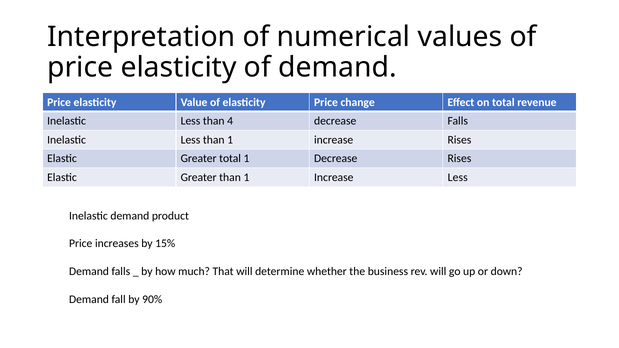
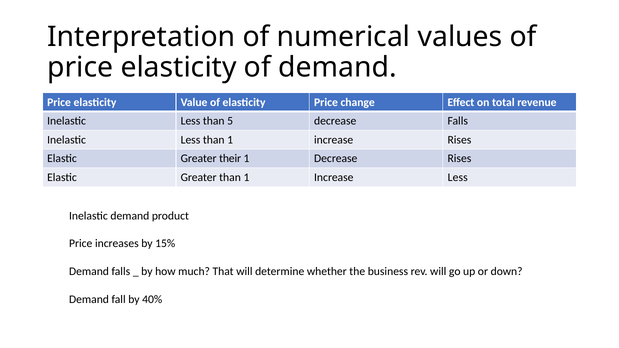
4: 4 -> 5
Greater total: total -> their
90%: 90% -> 40%
